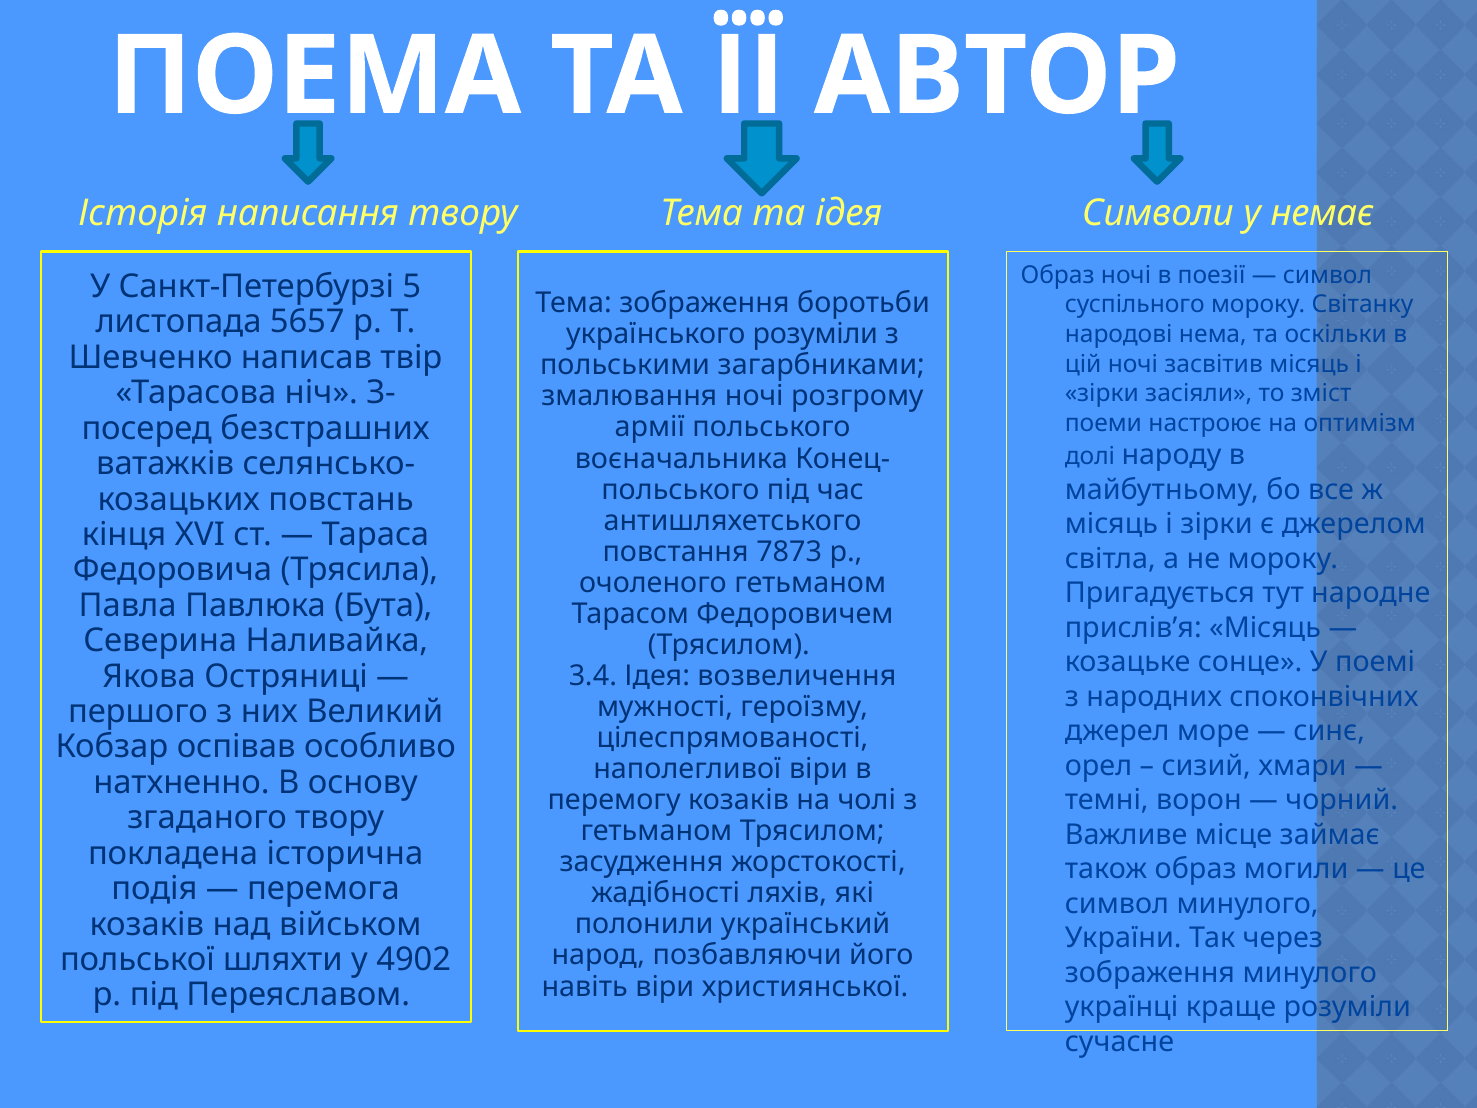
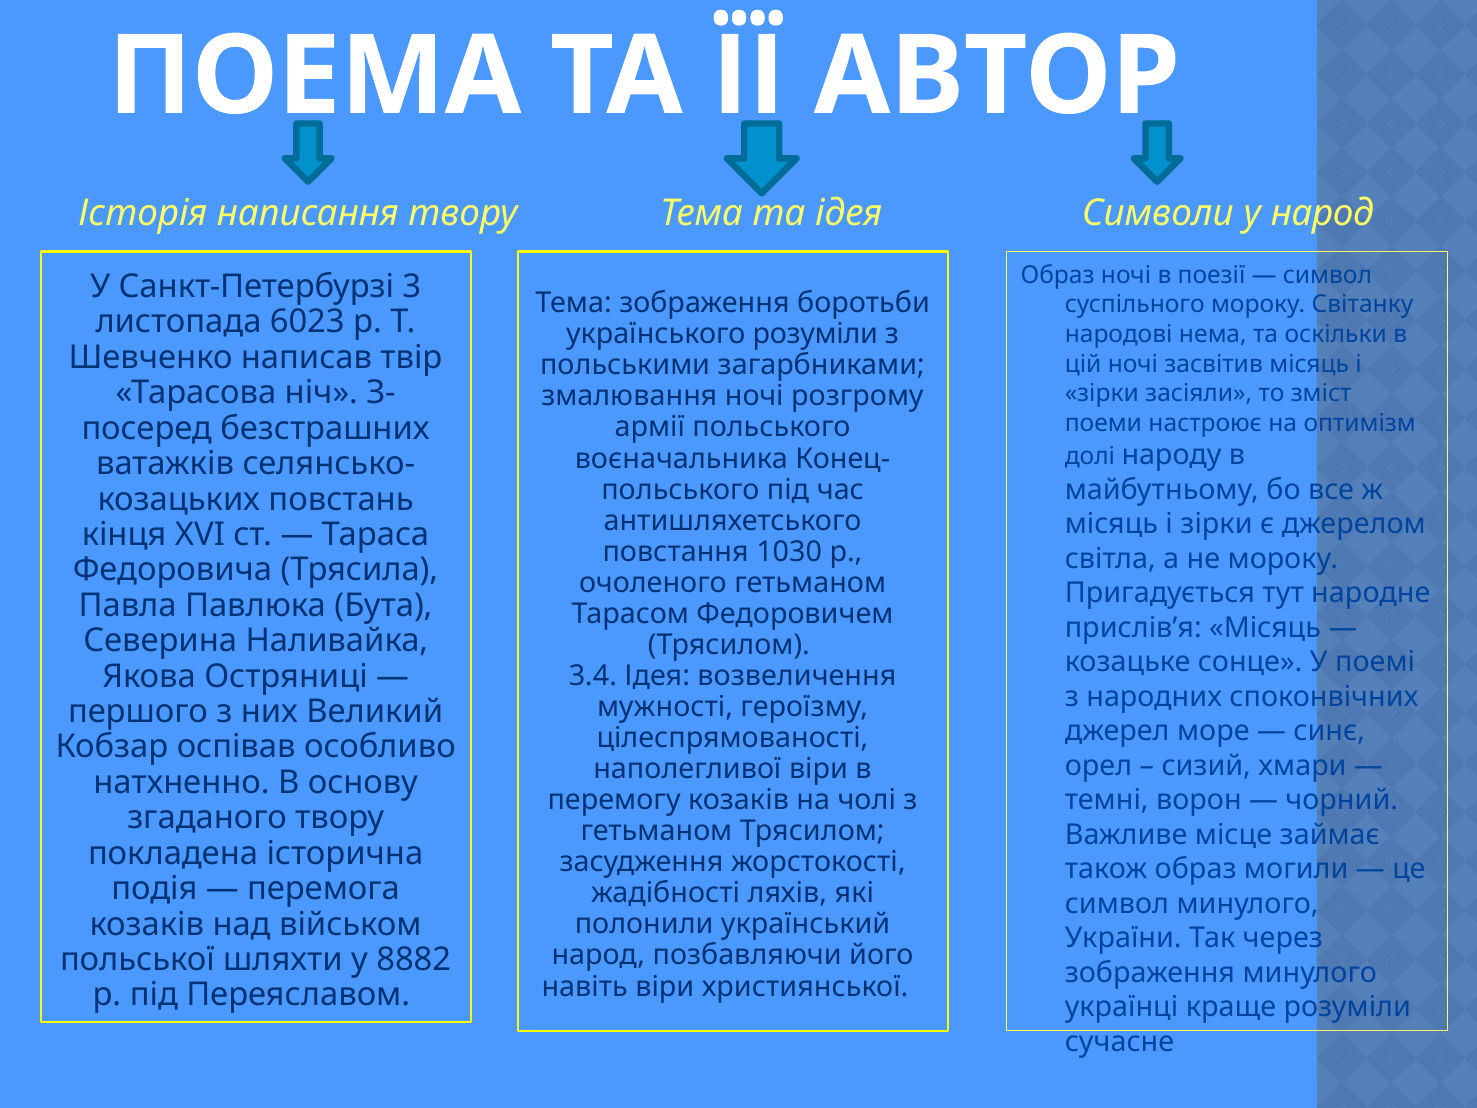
у немає: немає -> народ
5: 5 -> 3
5657: 5657 -> 6023
7873: 7873 -> 1030
4902: 4902 -> 8882
